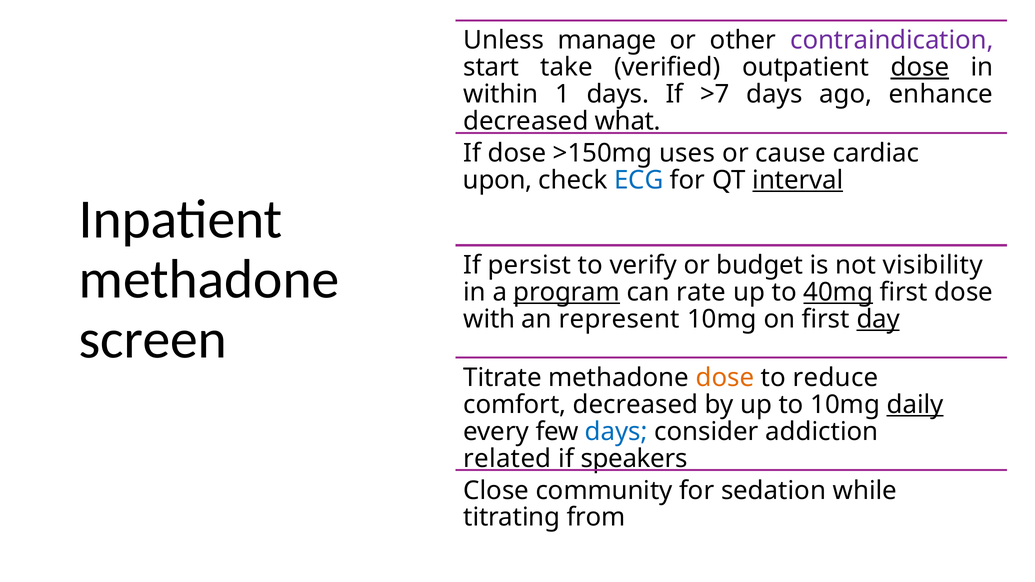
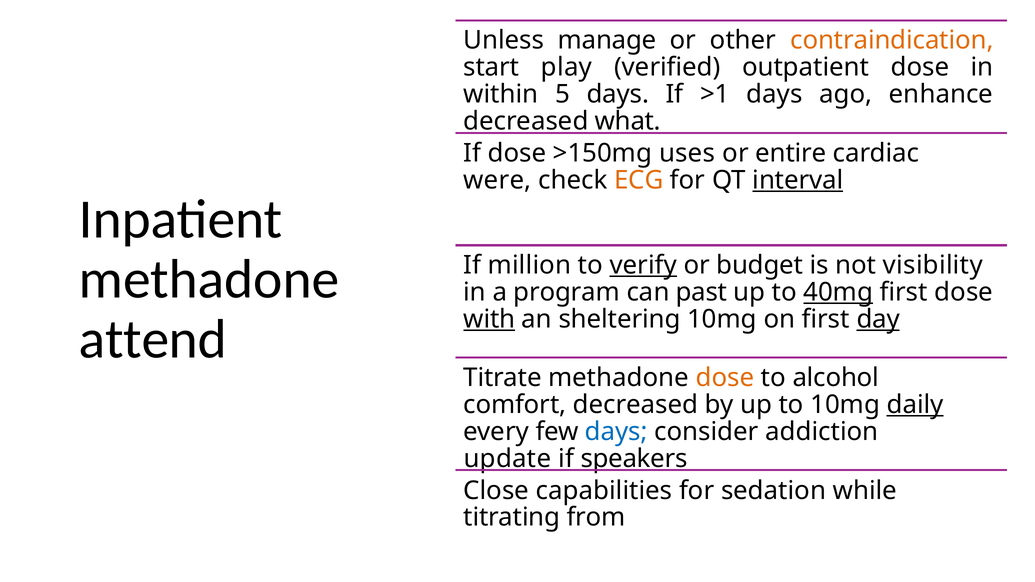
contraindication colour: purple -> orange
take: take -> play
dose at (920, 67) underline: present -> none
1: 1 -> 5
>7: >7 -> >1
cause: cause -> entire
upon: upon -> were
ECG colour: blue -> orange
persist: persist -> million
verify underline: none -> present
program underline: present -> none
rate: rate -> past
with underline: none -> present
represent: represent -> sheltering
screen: screen -> attend
reduce: reduce -> alcohol
related: related -> update
community: community -> capabilities
